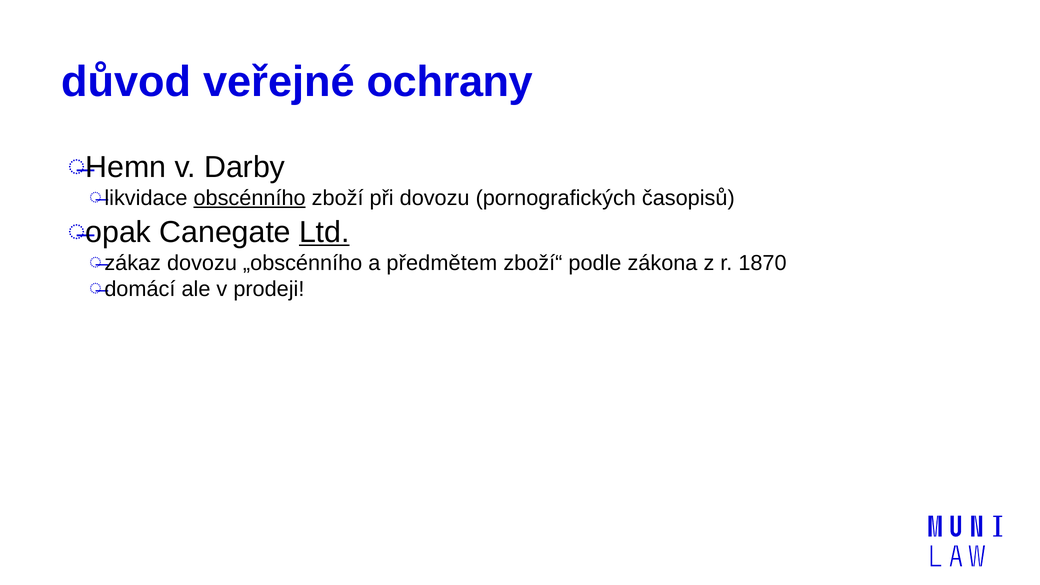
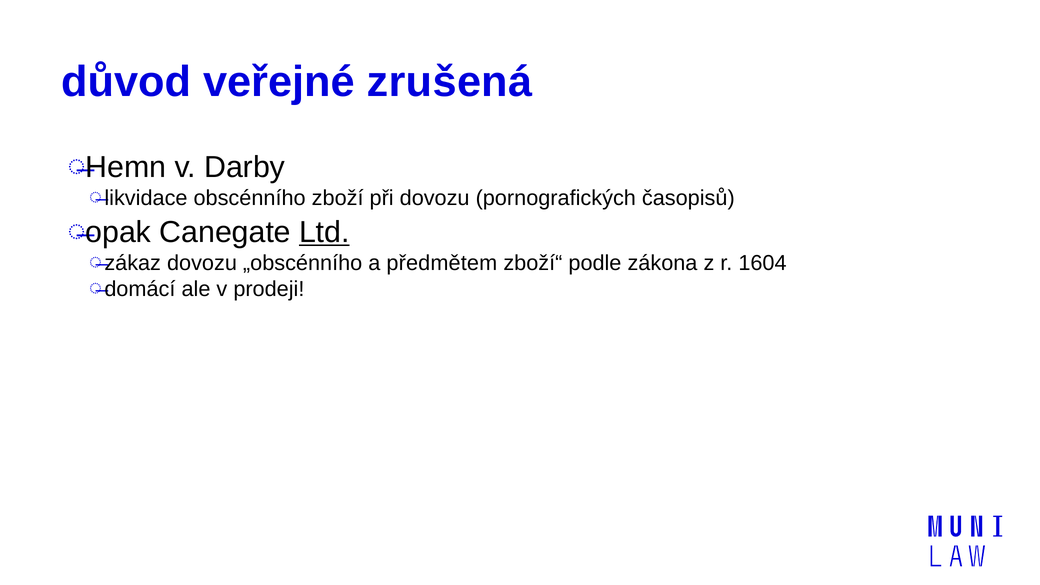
ochrany: ochrany -> zrušená
obscénního underline: present -> none
1870: 1870 -> 1604
